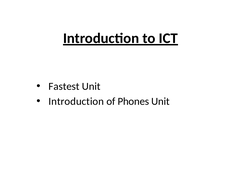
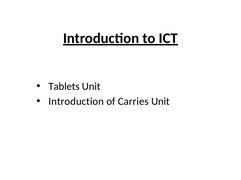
Fastest: Fastest -> Tablets
Phones: Phones -> Carries
